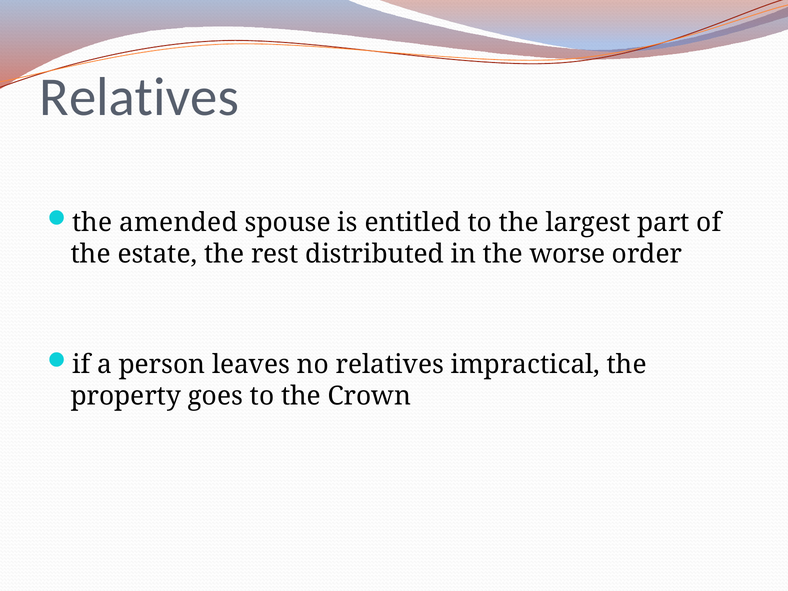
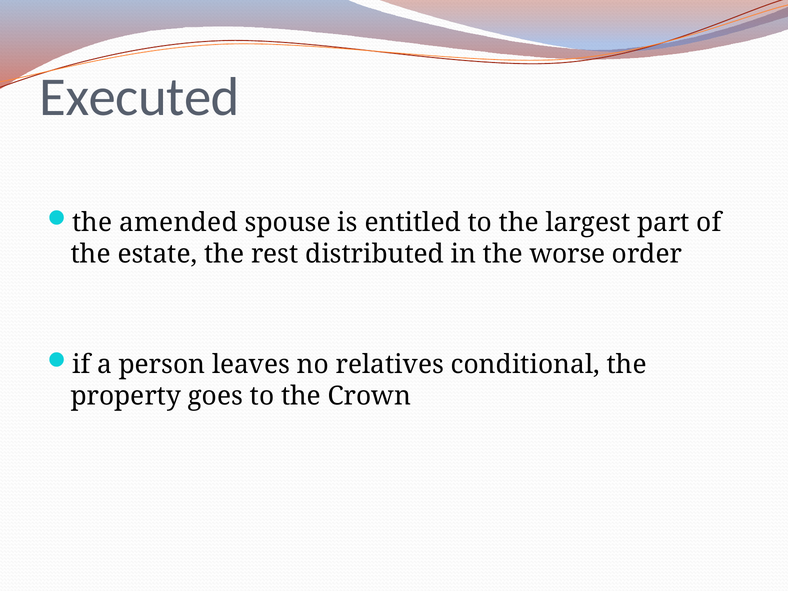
Relatives at (139, 97): Relatives -> Executed
impractical: impractical -> conditional
